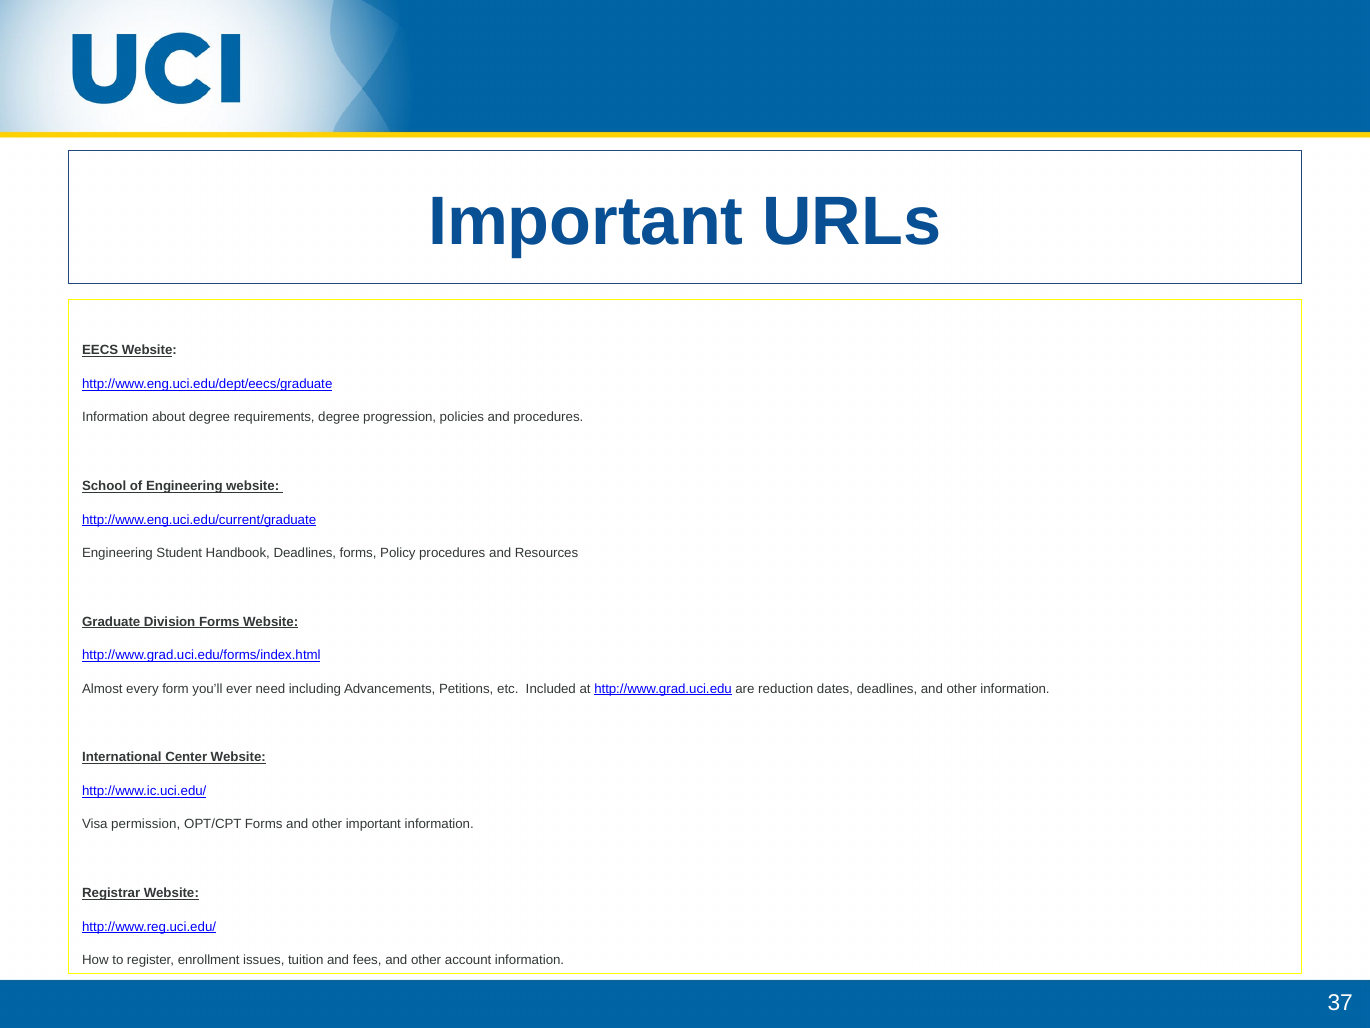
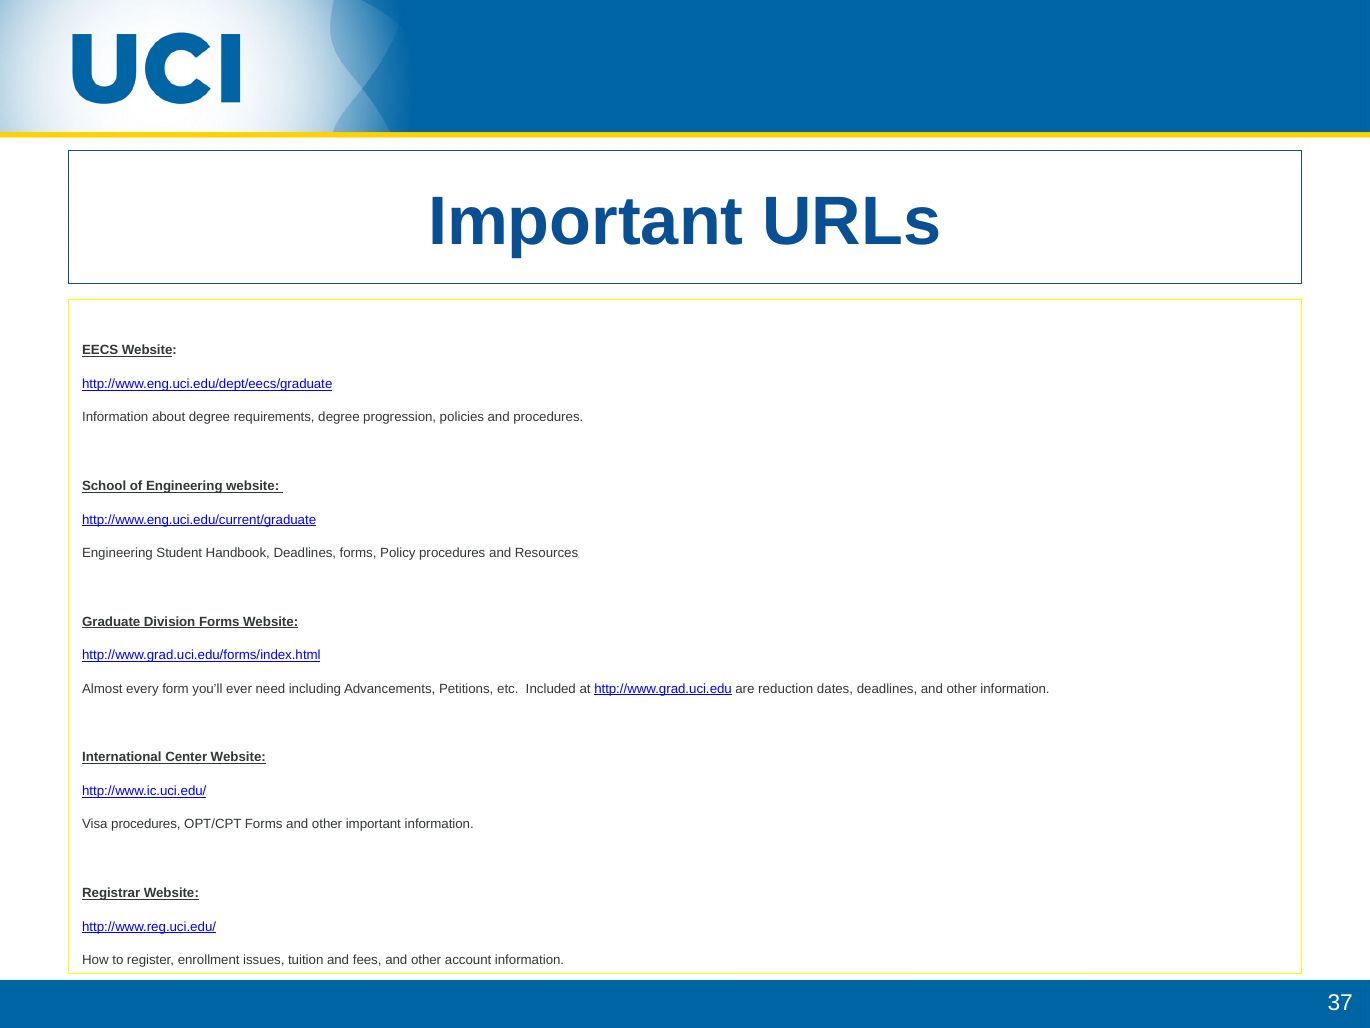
Visa permission: permission -> procedures
